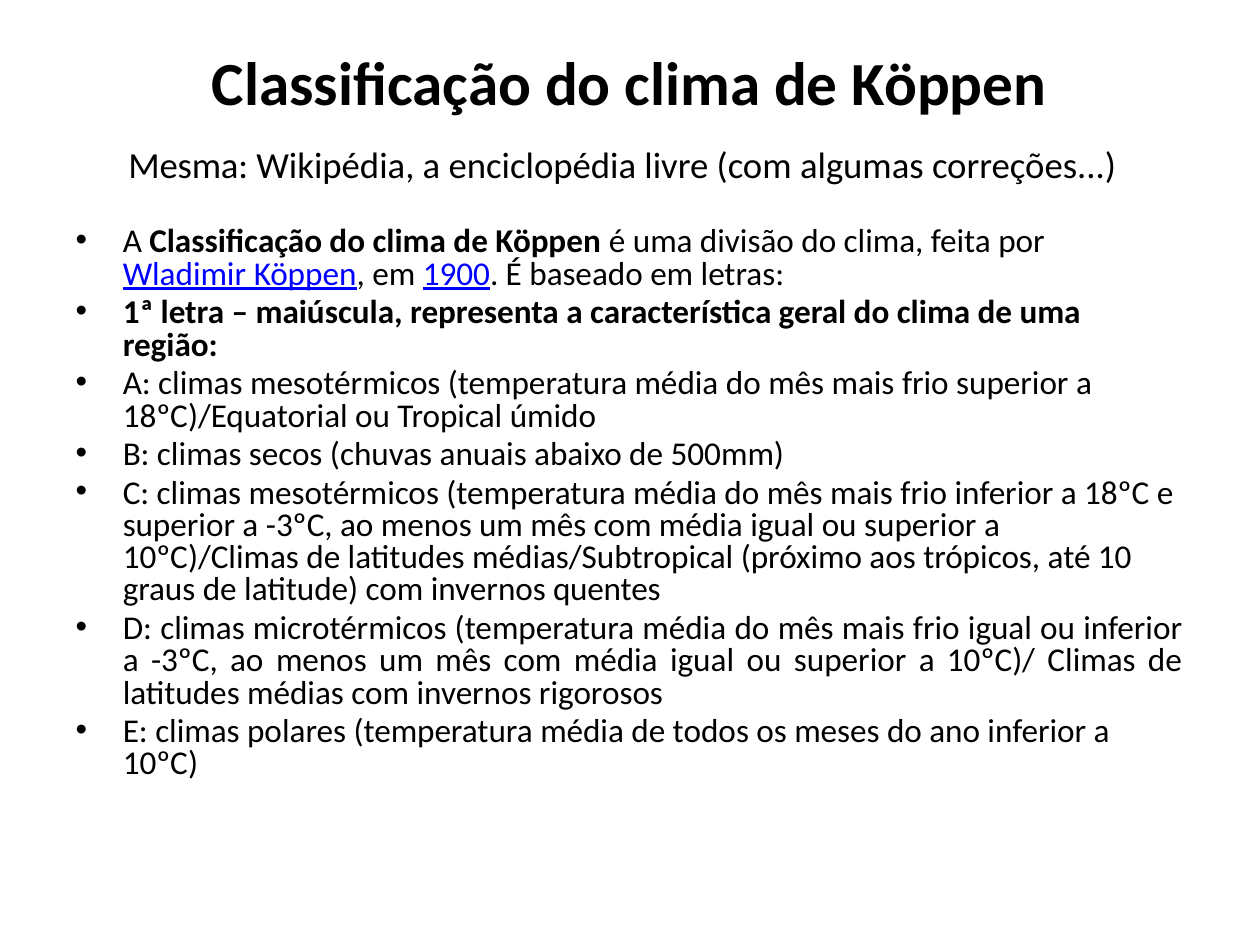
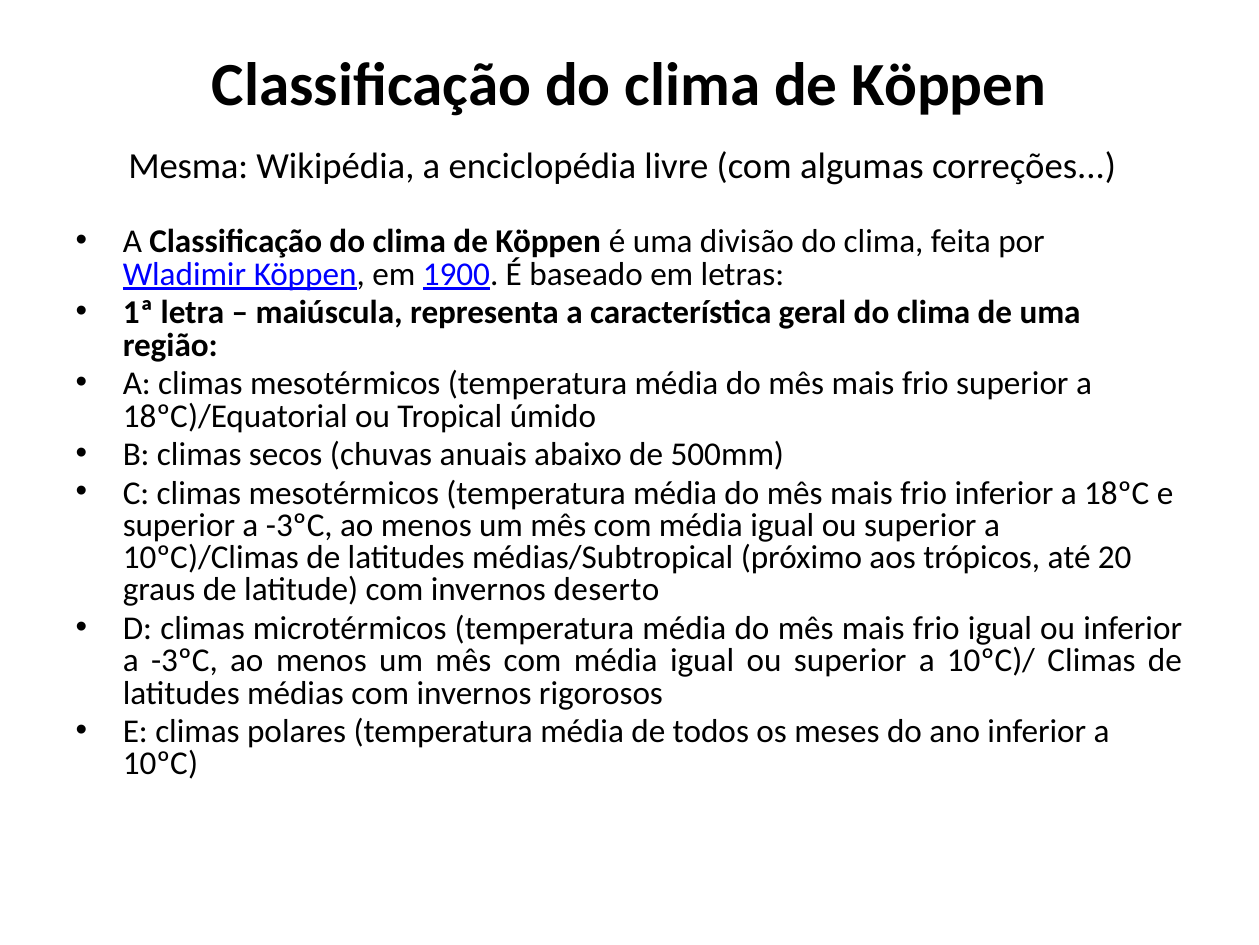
10: 10 -> 20
quentes: quentes -> deserto
